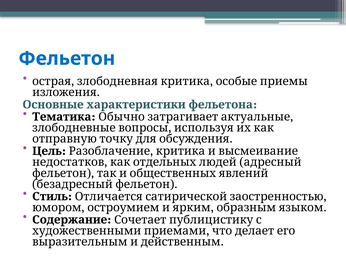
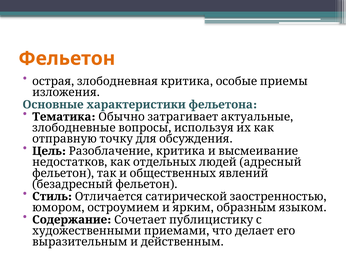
Фельетон at (67, 59) colour: blue -> orange
